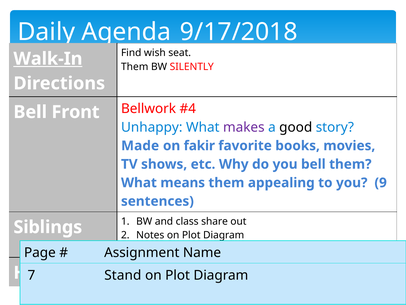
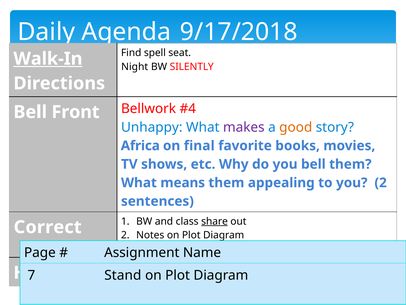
wish: wish -> spell
Them at (135, 67): Them -> Night
good colour: black -> orange
Made: Made -> Africa
fakir: fakir -> final
you 9: 9 -> 2
share underline: none -> present
Siblings: Siblings -> Correct
